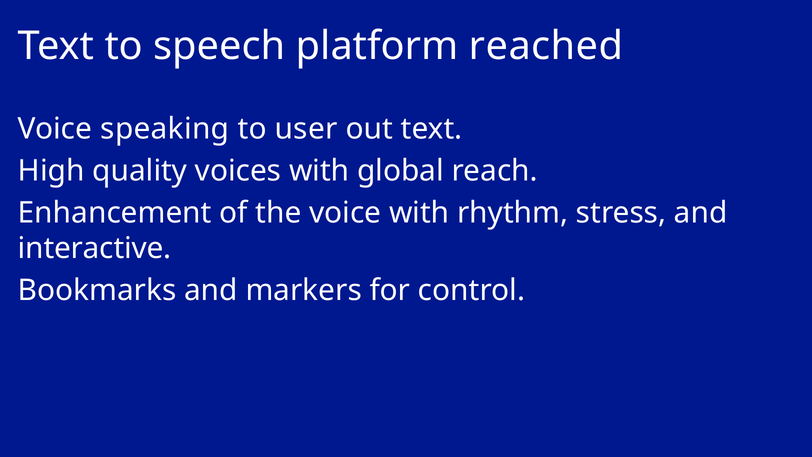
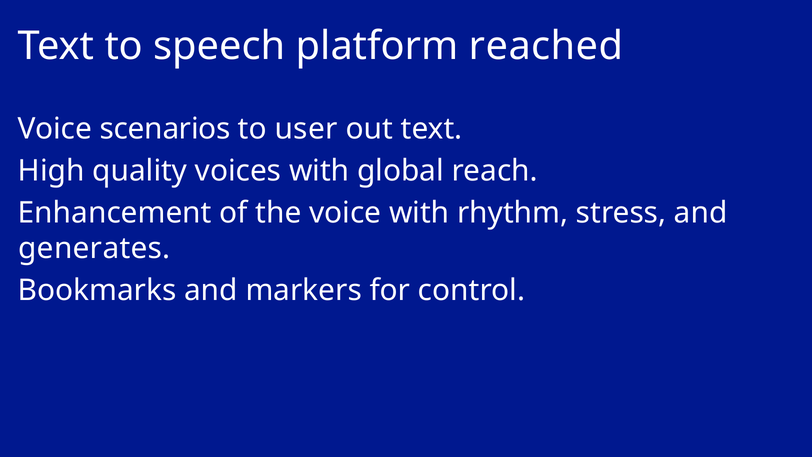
speaking: speaking -> scenarios
interactive: interactive -> generates
